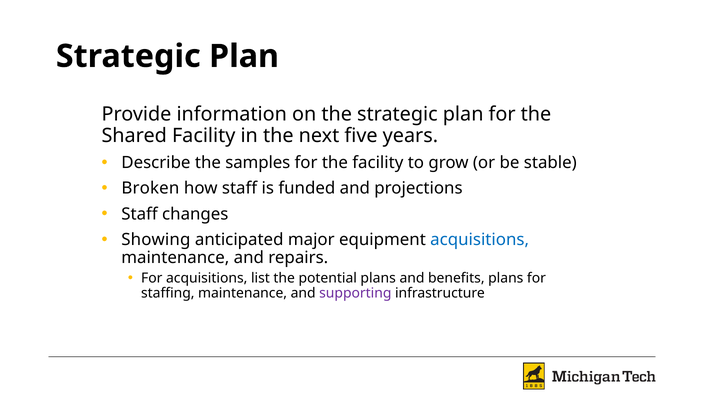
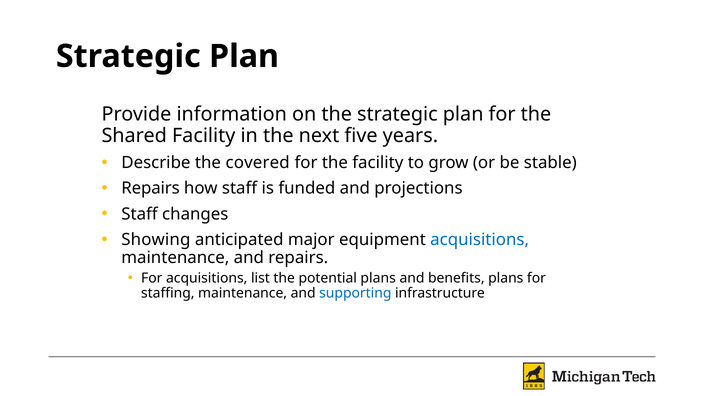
samples: samples -> covered
Broken at (150, 188): Broken -> Repairs
supporting colour: purple -> blue
